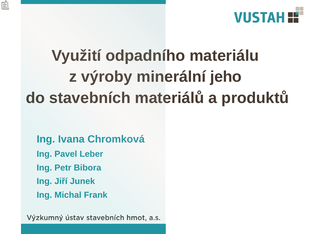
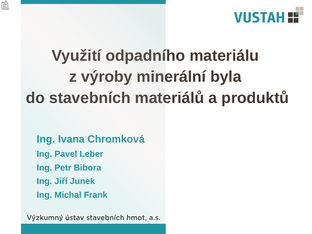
jeho: jeho -> byla
